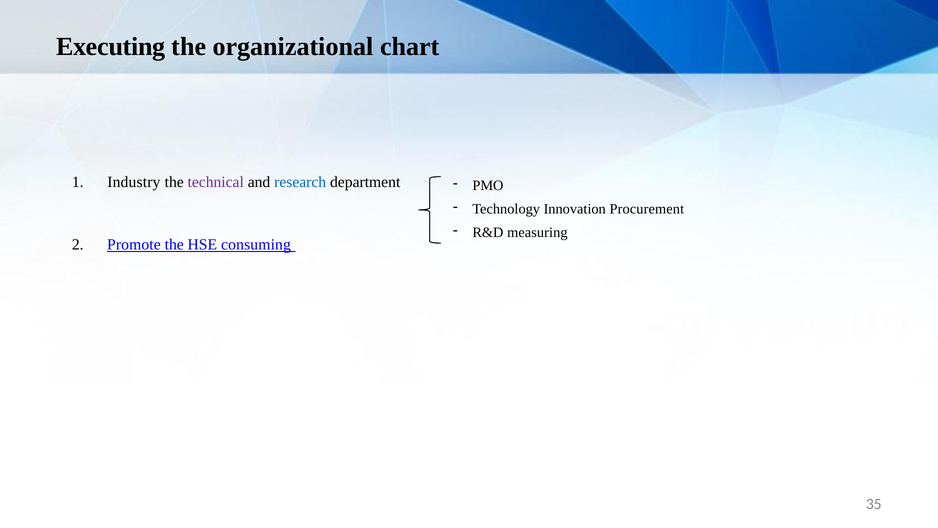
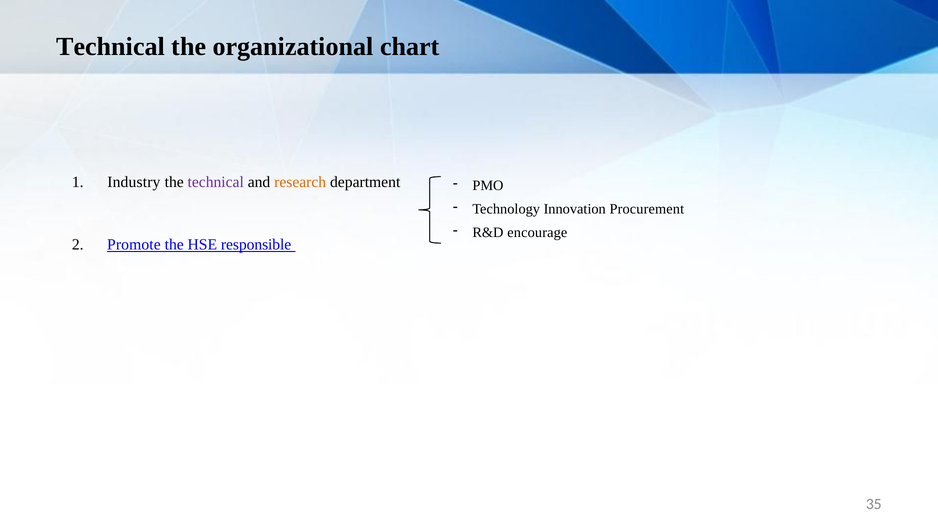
Executing at (111, 47): Executing -> Technical
research colour: blue -> orange
measuring: measuring -> encourage
consuming: consuming -> responsible
